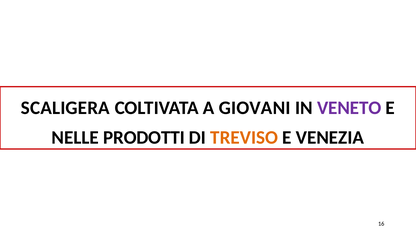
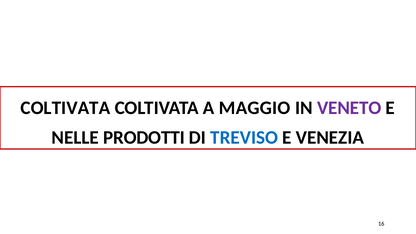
SCALIGERA at (65, 108): SCALIGERA -> COLTIVATA
GIOVANI: GIOVANI -> MAGGIO
TREVISO colour: orange -> blue
